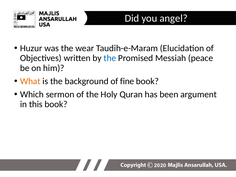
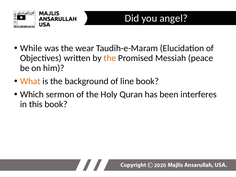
Huzur: Huzur -> While
the at (110, 58) colour: blue -> orange
fine: fine -> line
argument: argument -> interferes
